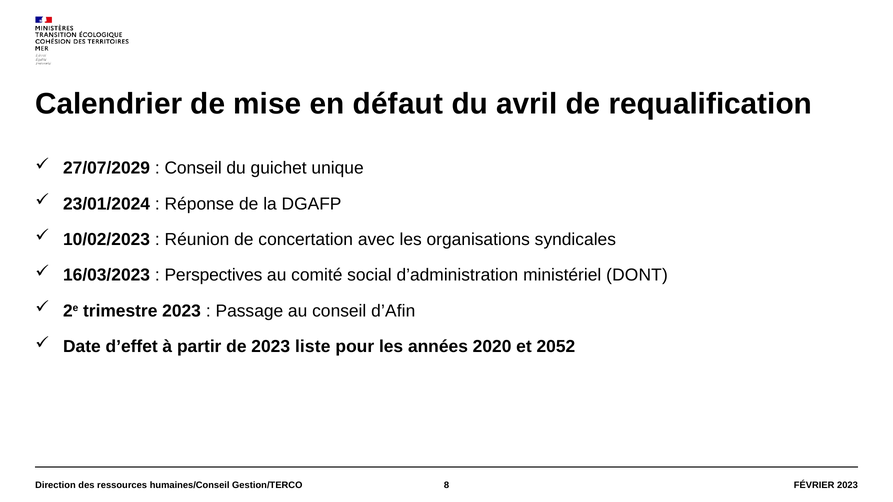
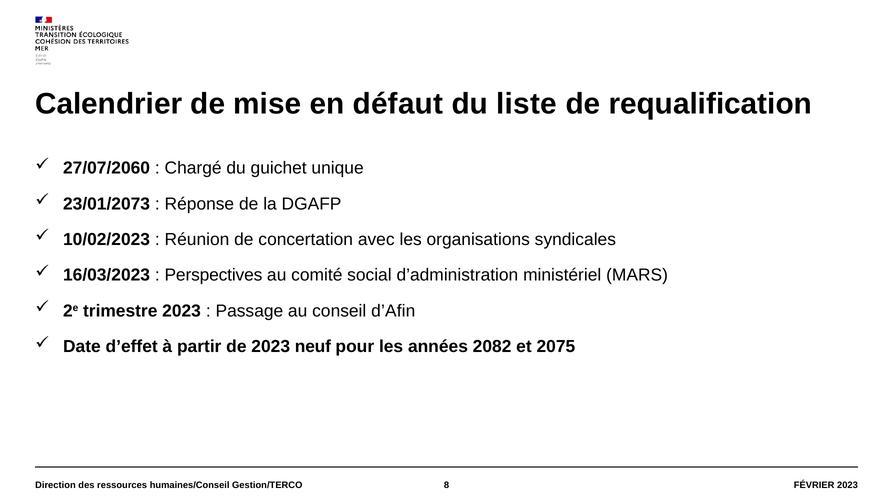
avril: avril -> liste
27/07/2029: 27/07/2029 -> 27/07/2060
Conseil at (193, 168): Conseil -> Chargé
23/01/2024: 23/01/2024 -> 23/01/2073
DONT: DONT -> MARS
liste: liste -> neuf
2020: 2020 -> 2082
2052: 2052 -> 2075
